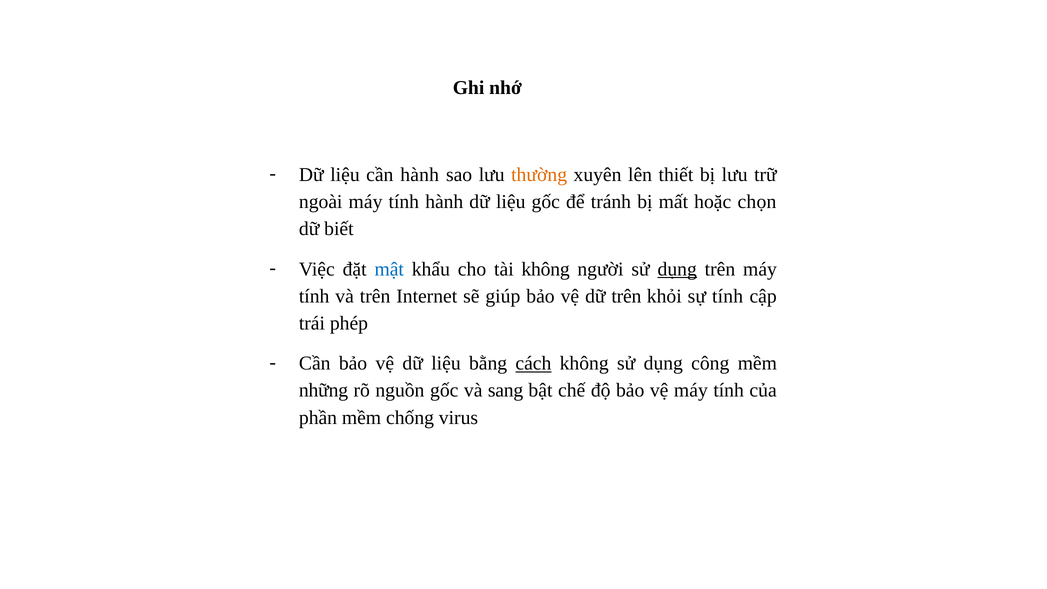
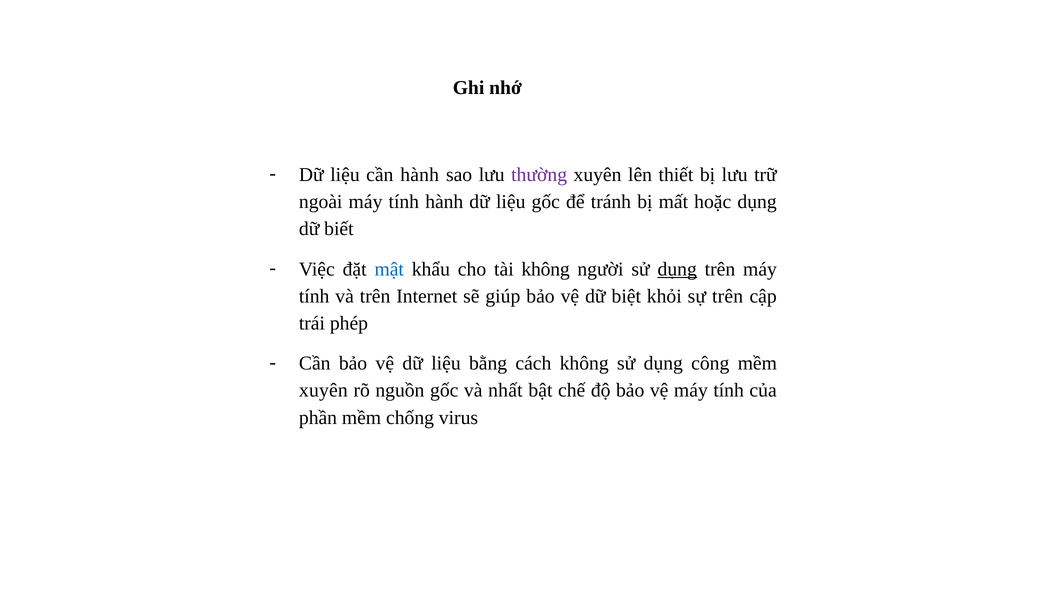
thường colour: orange -> purple
hoặc chọn: chọn -> dụng
dữ trên: trên -> biệt
sự tính: tính -> trên
cách underline: present -> none
những at (324, 390): những -> xuyên
sang: sang -> nhất
